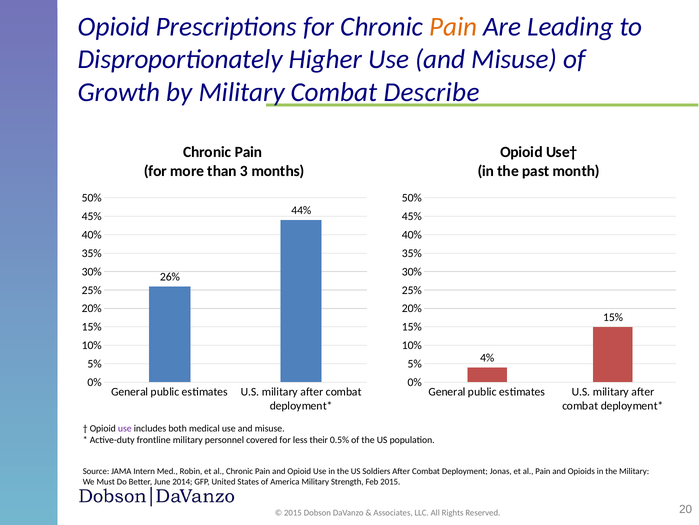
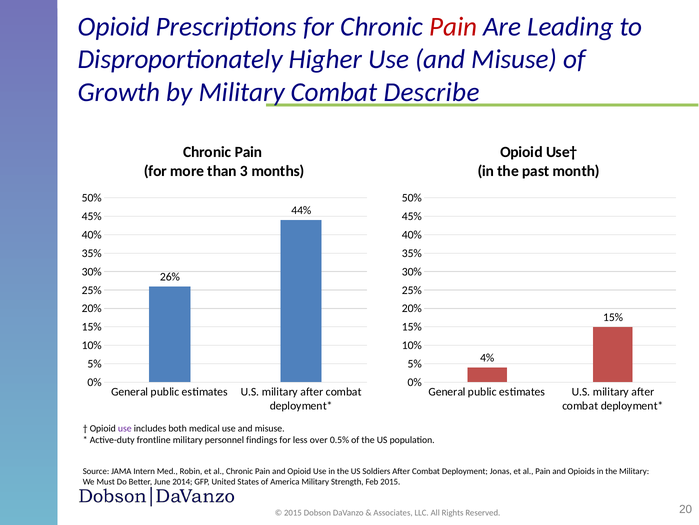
Pain at (453, 27) colour: orange -> red
covered: covered -> findings
their: their -> over
